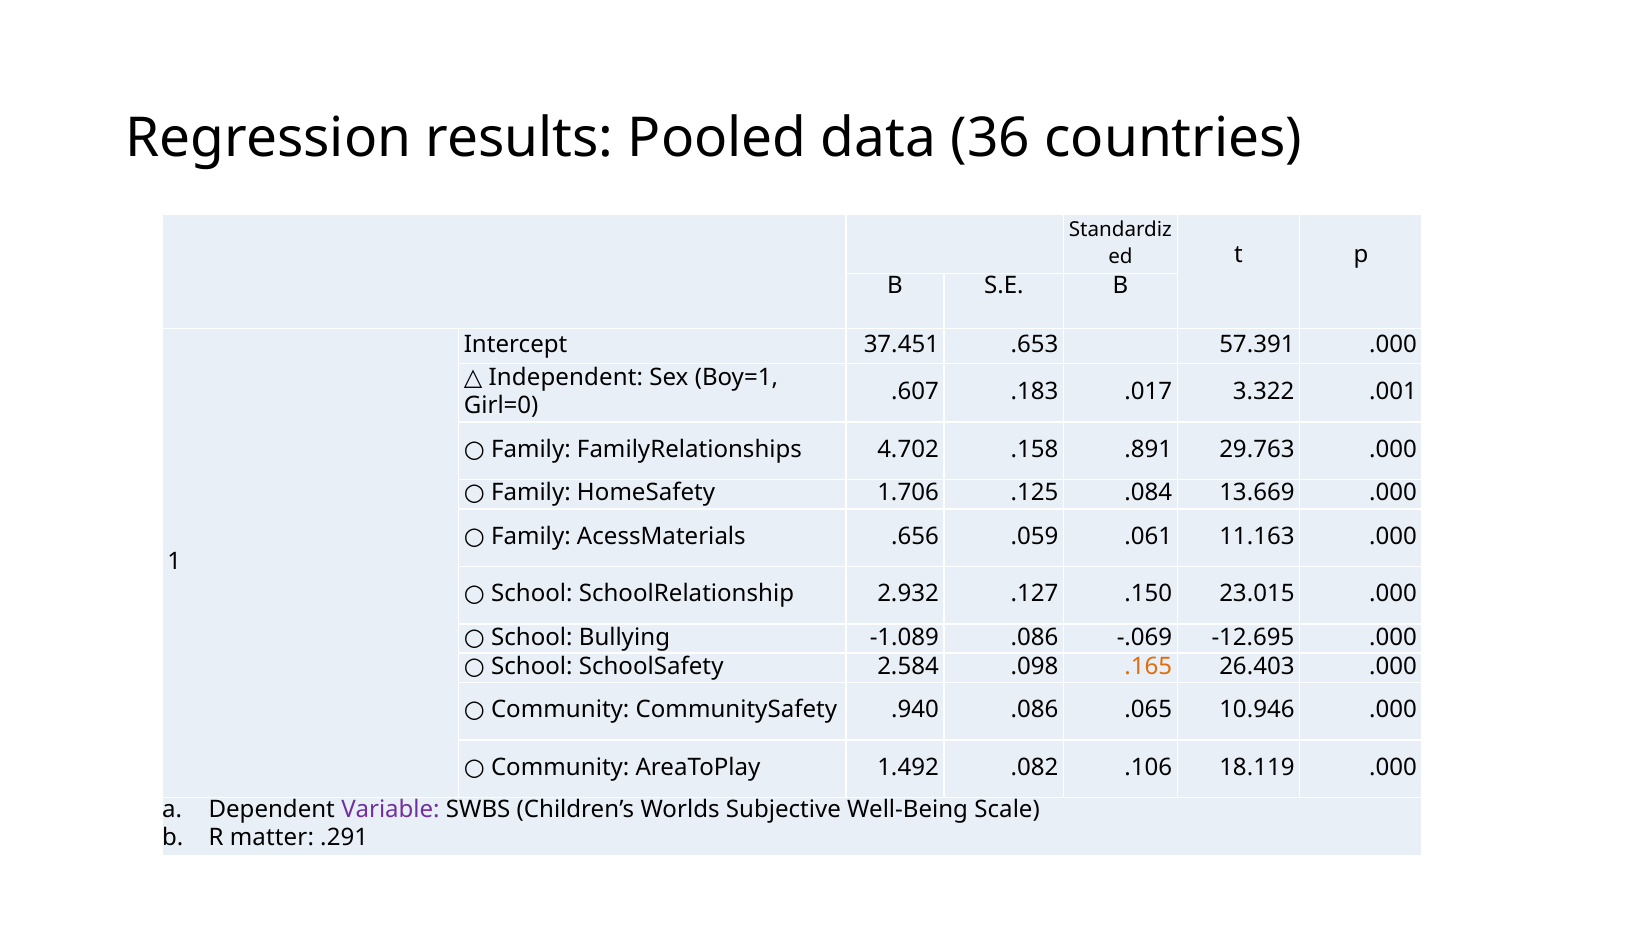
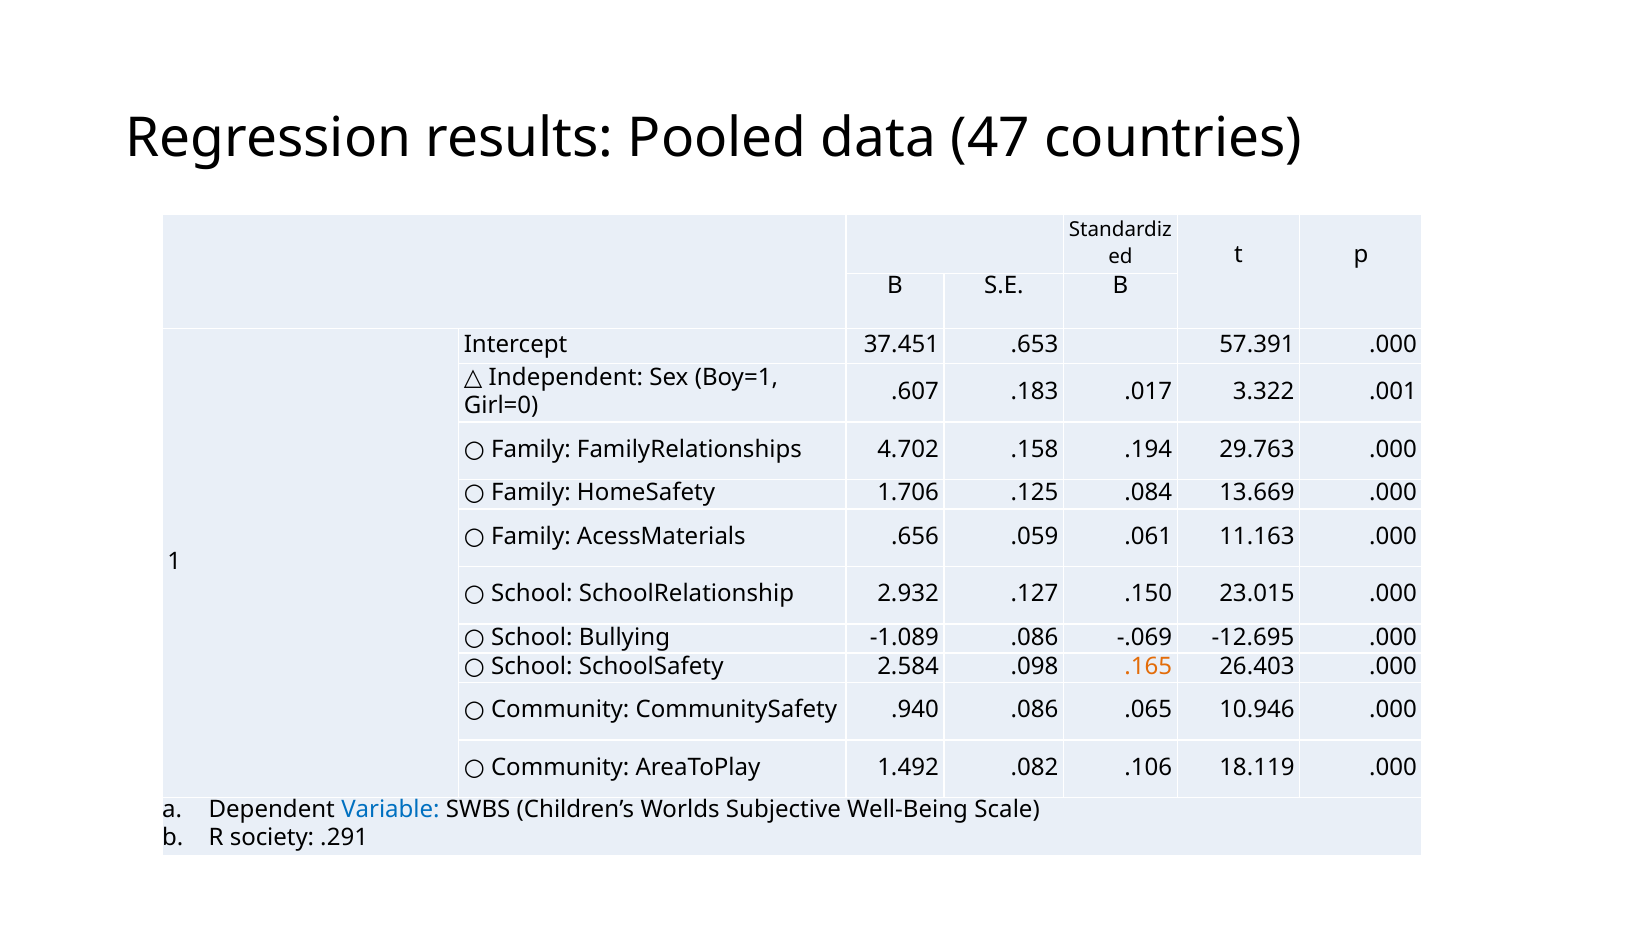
36: 36 -> 47
.891: .891 -> .194
Variable colour: purple -> blue
matter: matter -> society
